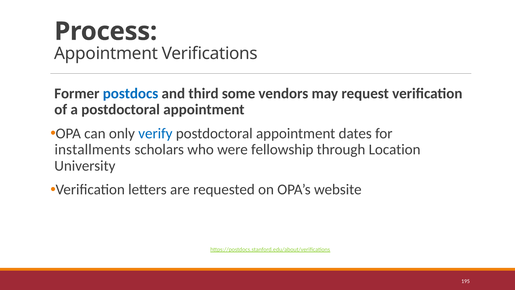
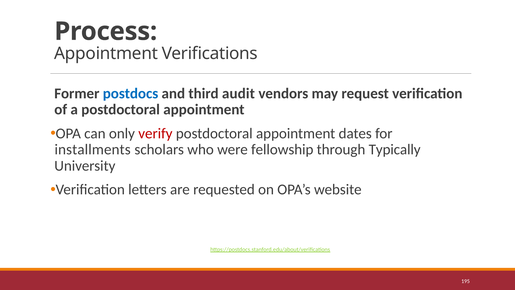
some: some -> audit
verify colour: blue -> red
Location: Location -> Typically
